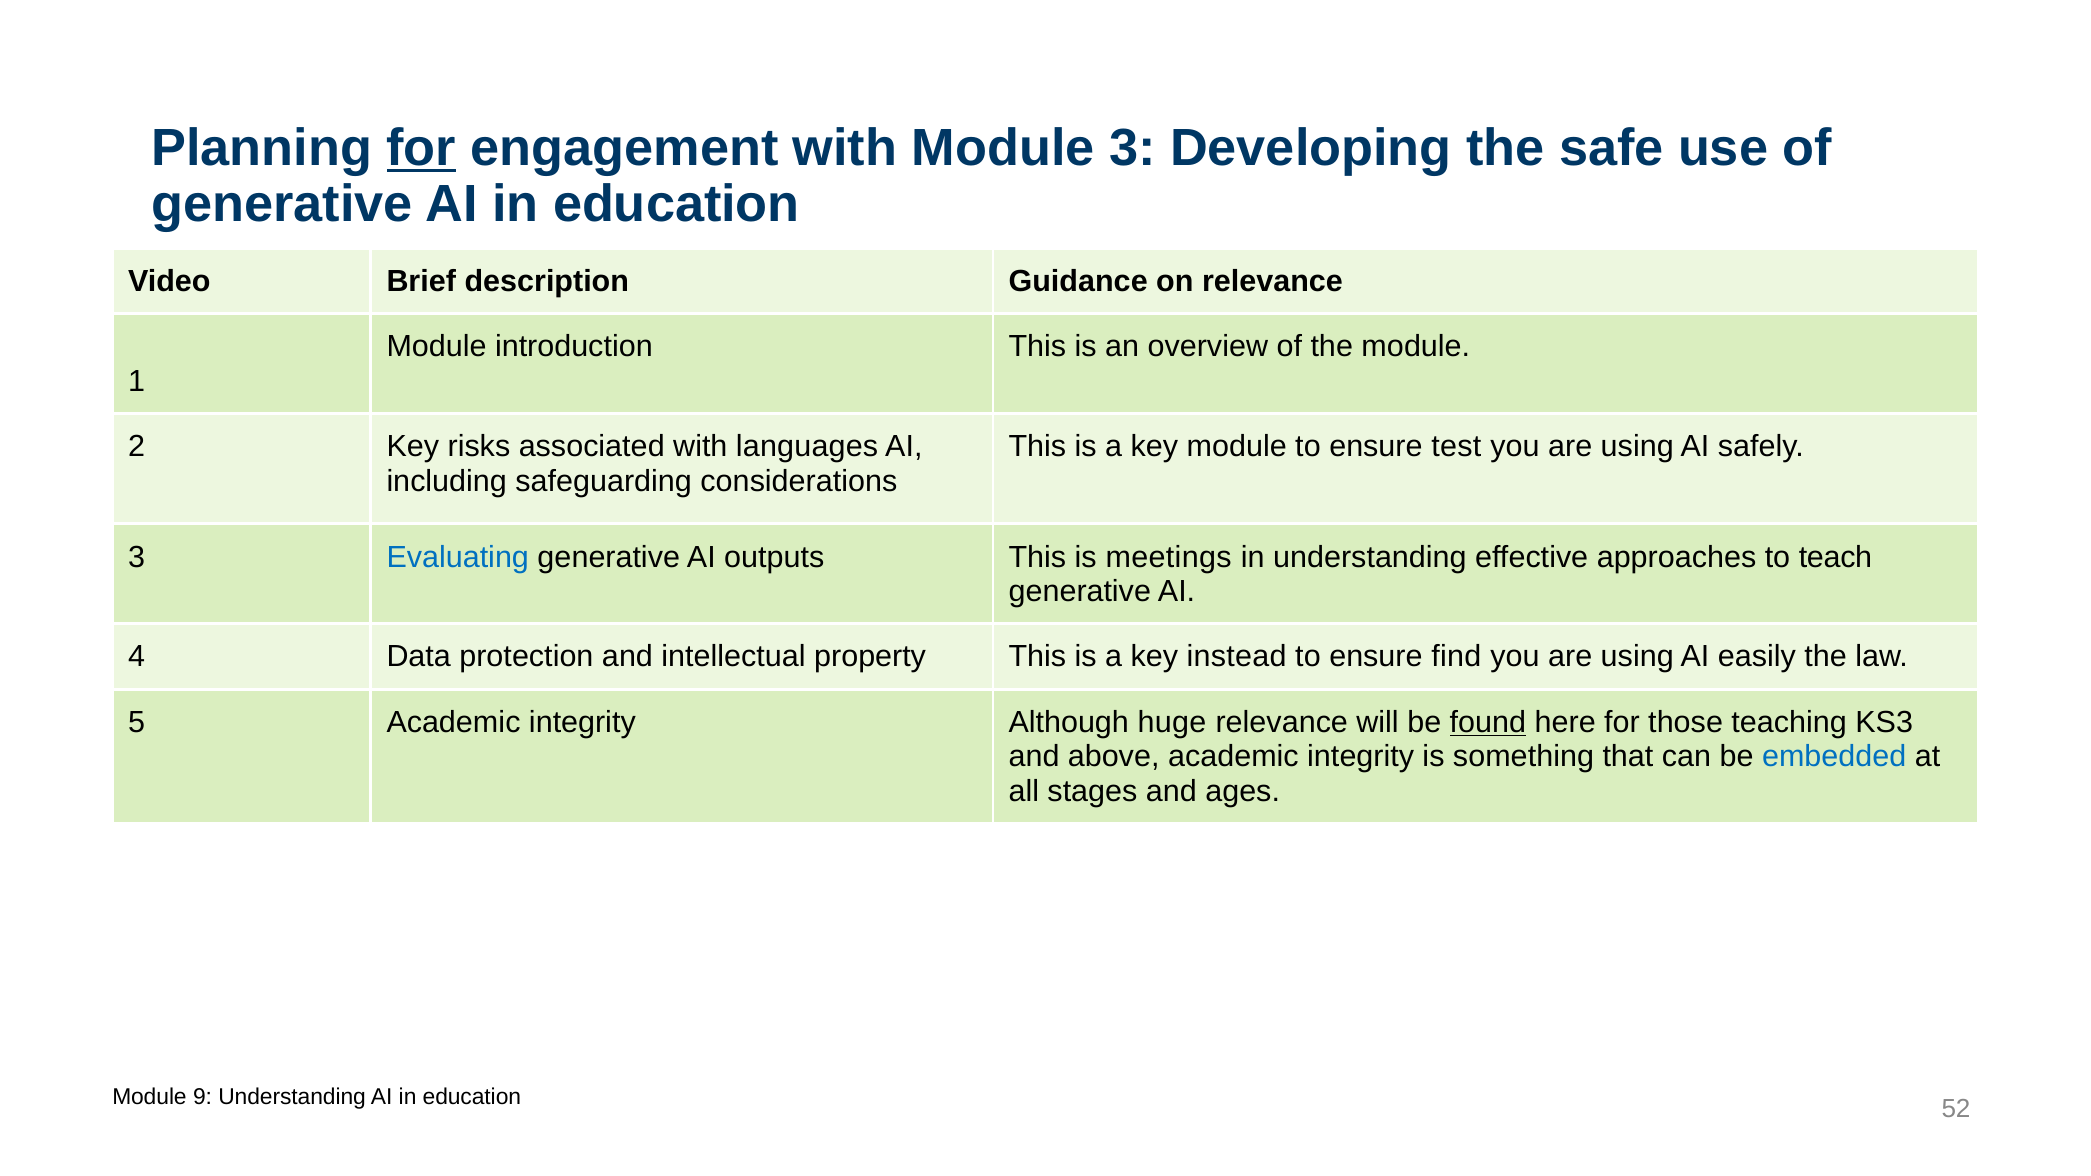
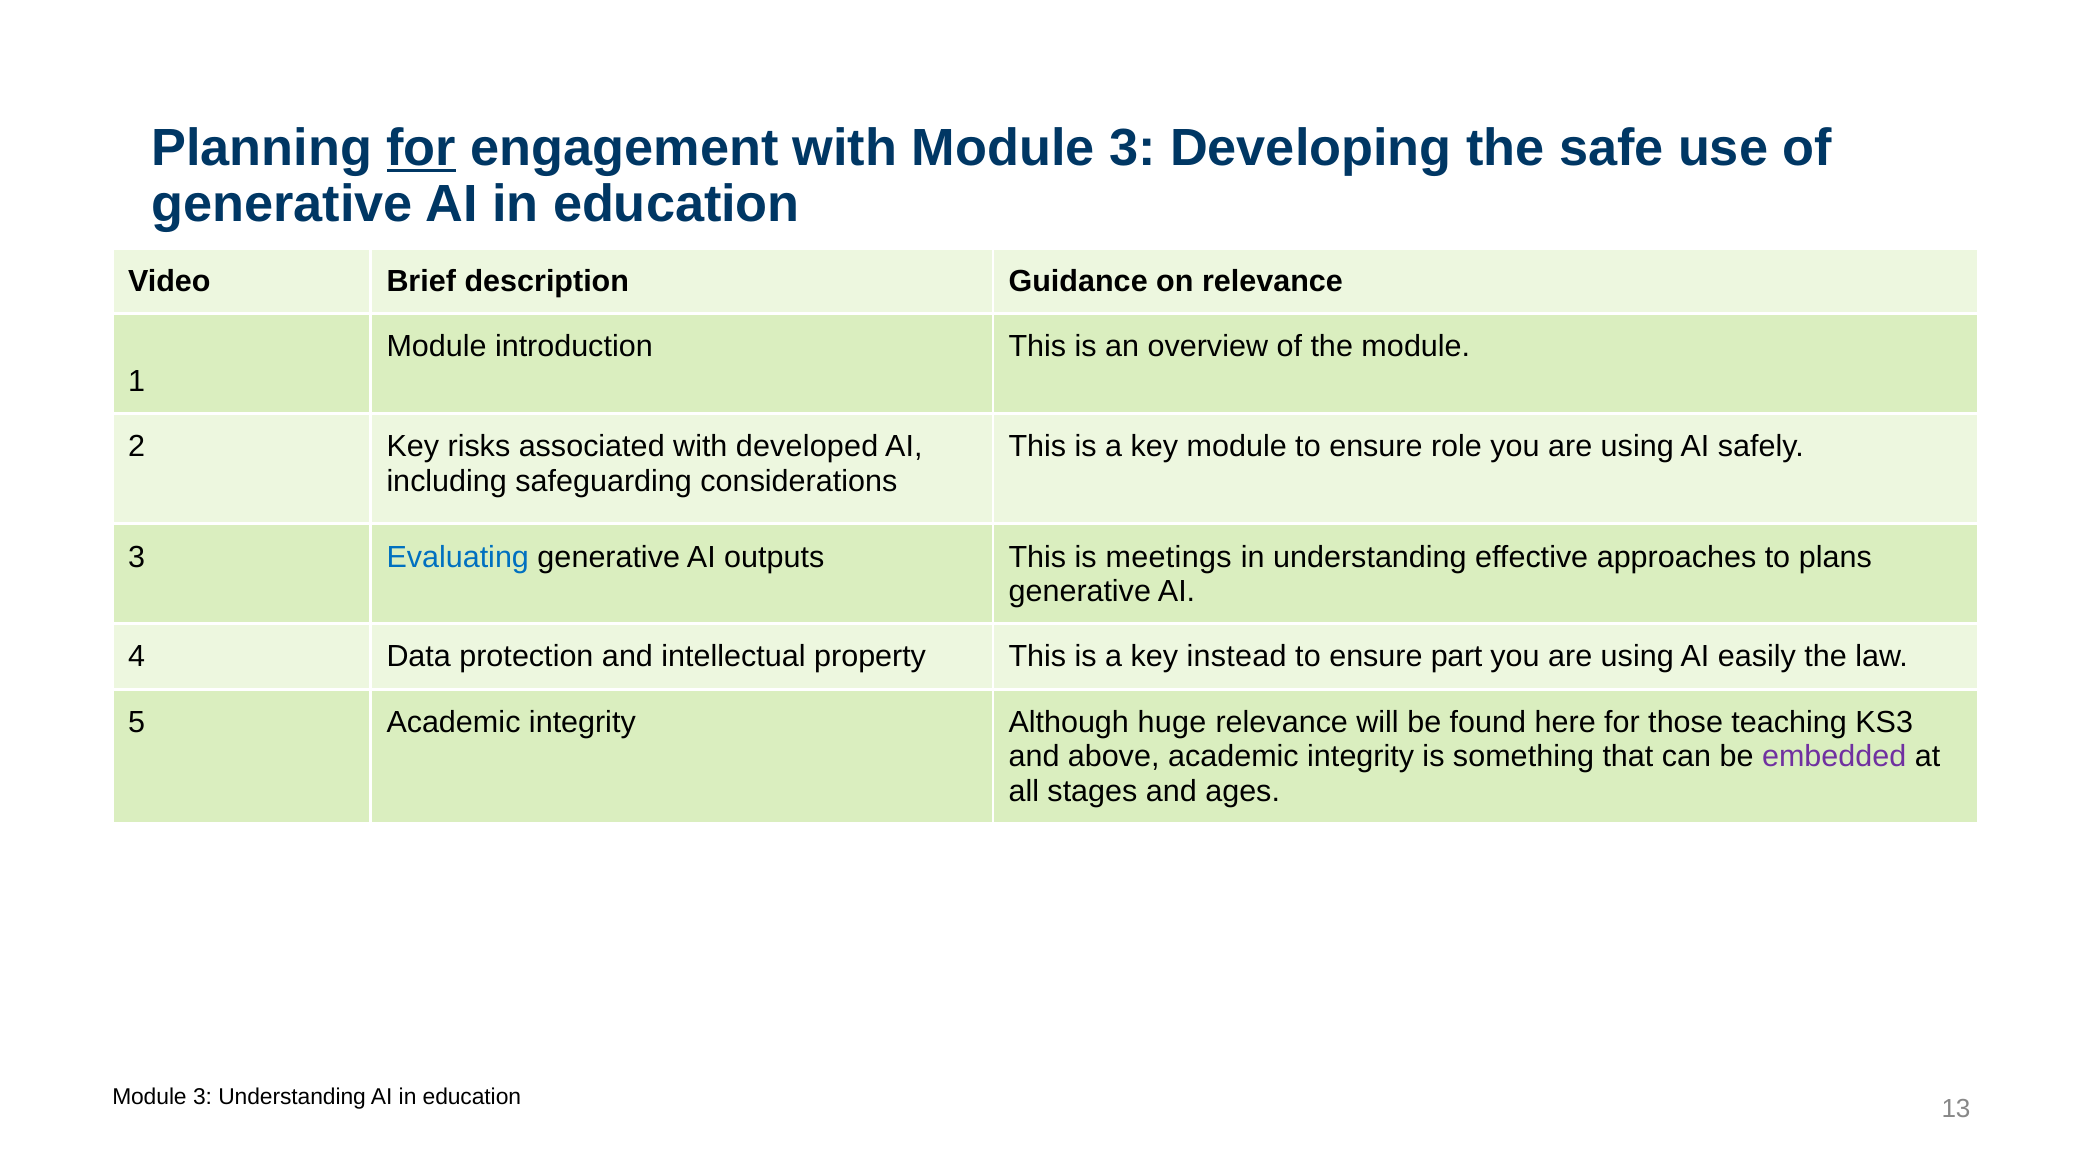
languages: languages -> developed
test: test -> role
teach: teach -> plans
find: find -> part
found underline: present -> none
embedded colour: blue -> purple
9 at (202, 1097): 9 -> 3
52: 52 -> 13
